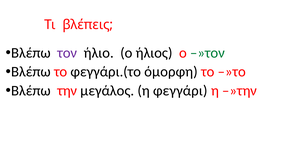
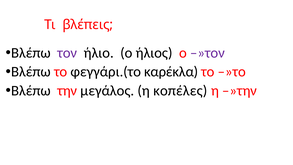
–»τον colour: green -> purple
όμορφη: όμορφη -> καρέκλα
φεγγάρι: φεγγάρι -> κοπέλες
